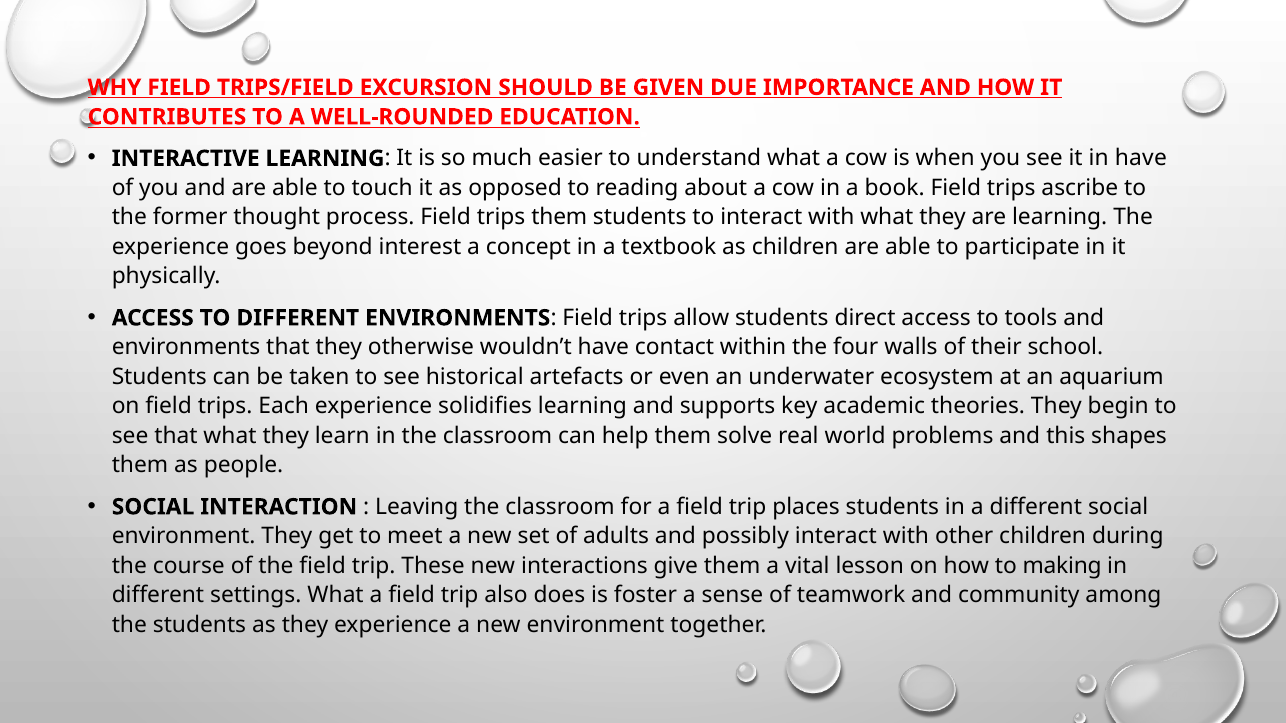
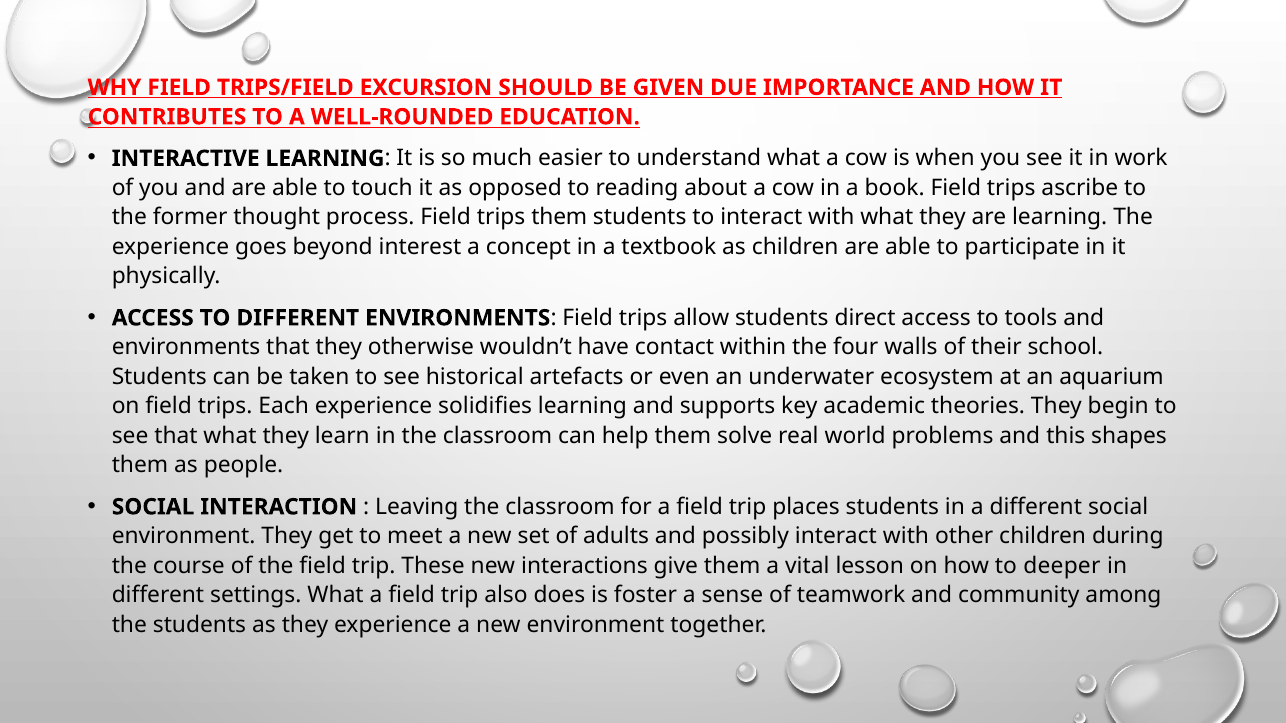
in have: have -> work
making: making -> deeper
